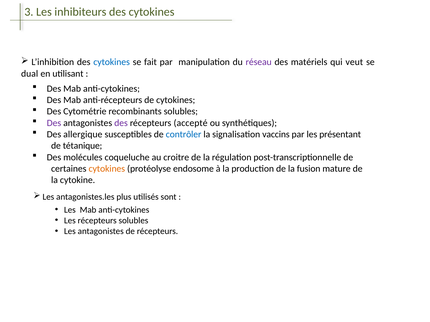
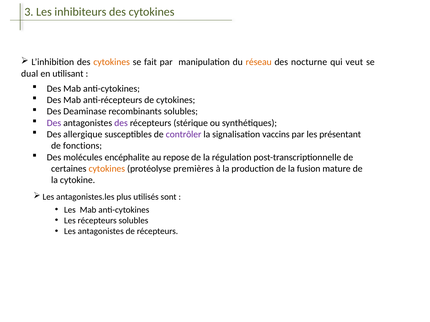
cytokines at (112, 62) colour: blue -> orange
réseau colour: purple -> orange
matériels: matériels -> nocturne
Cytométrie: Cytométrie -> Deaminase
accepté: accepté -> stérique
contrôler colour: blue -> purple
tétanique: tétanique -> fonctions
coqueluche: coqueluche -> encéphalite
croitre: croitre -> repose
endosome: endosome -> premières
